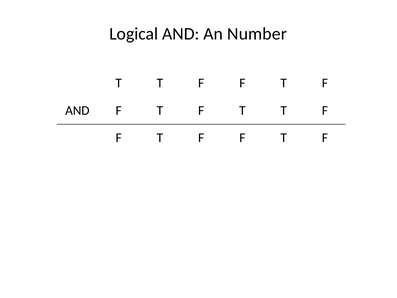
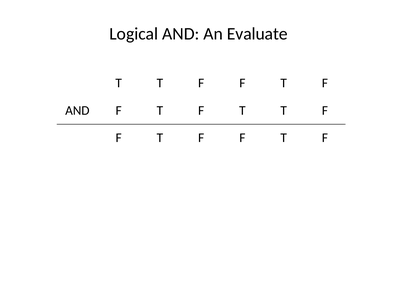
Number: Number -> Evaluate
